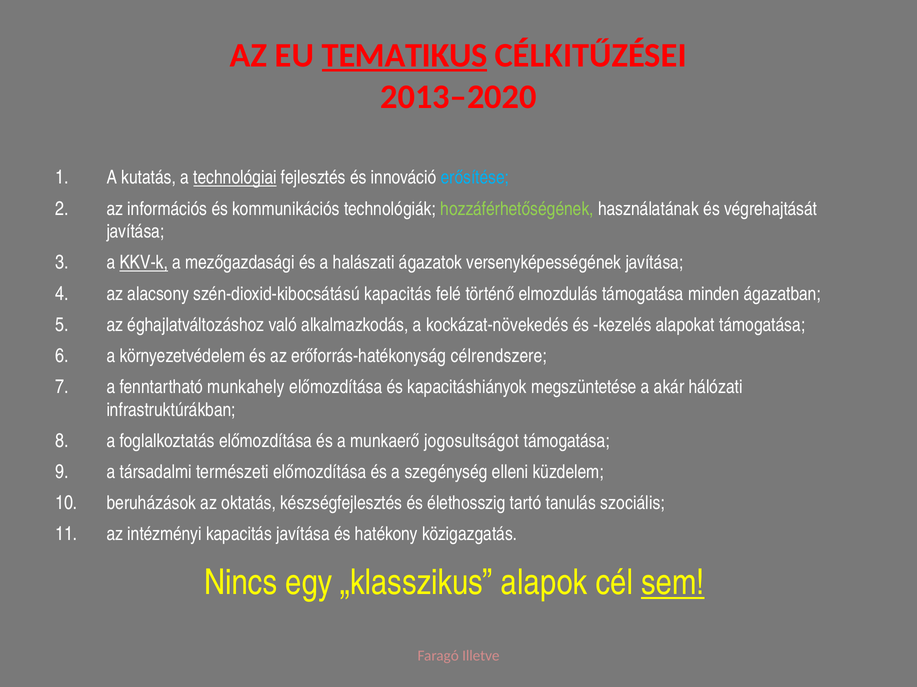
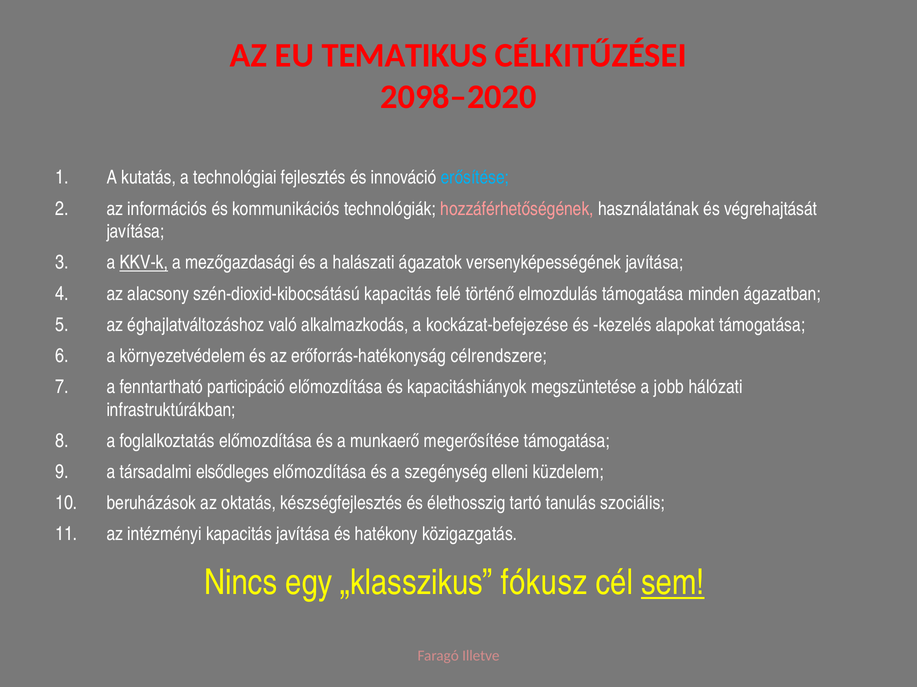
TEMATIKUS underline: present -> none
2013–2020: 2013–2020 -> 2098–2020
technológiai underline: present -> none
hozzáférhetőségének colour: light green -> pink
kockázat-növekedés: kockázat-növekedés -> kockázat-befejezése
munkahely: munkahely -> participáció
akár: akár -> jobb
jogosultságot: jogosultságot -> megerősítése
természeti: természeti -> elsődleges
alapok: alapok -> fókusz
